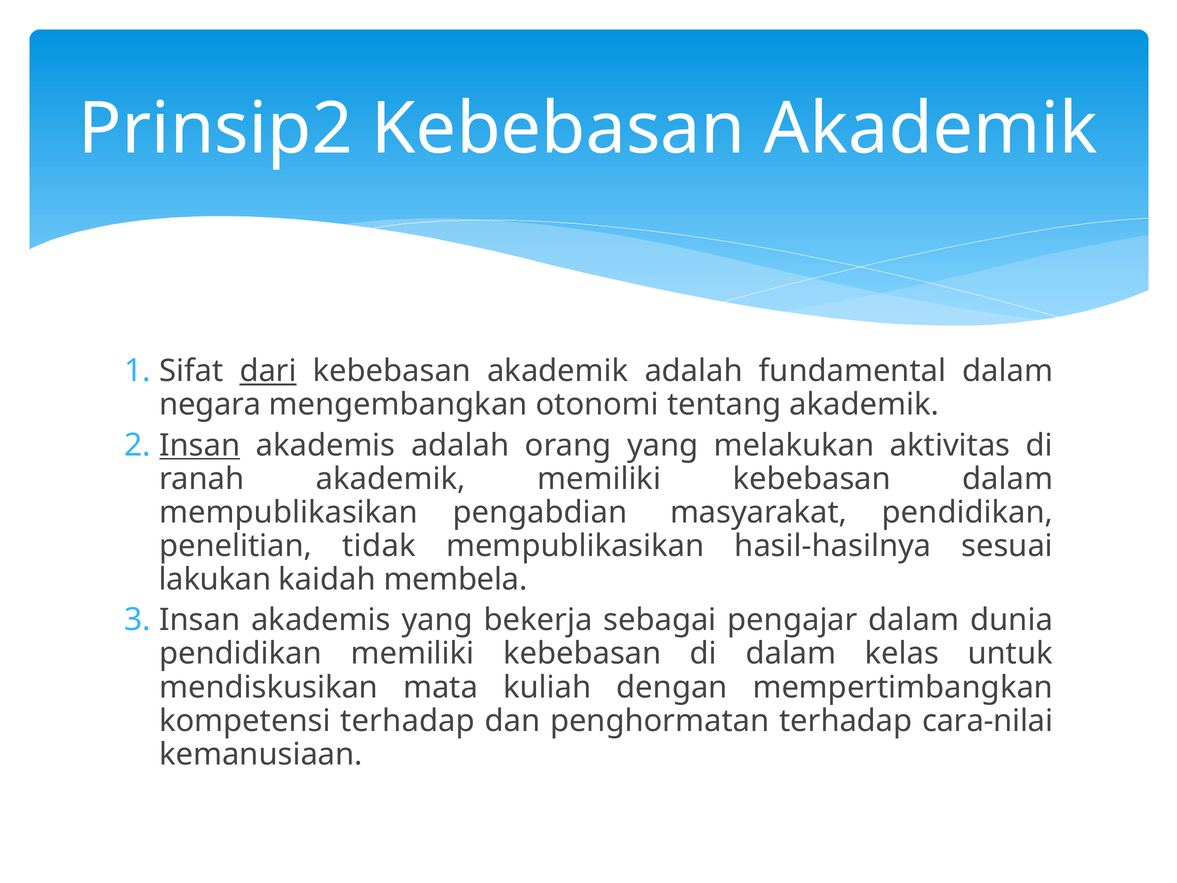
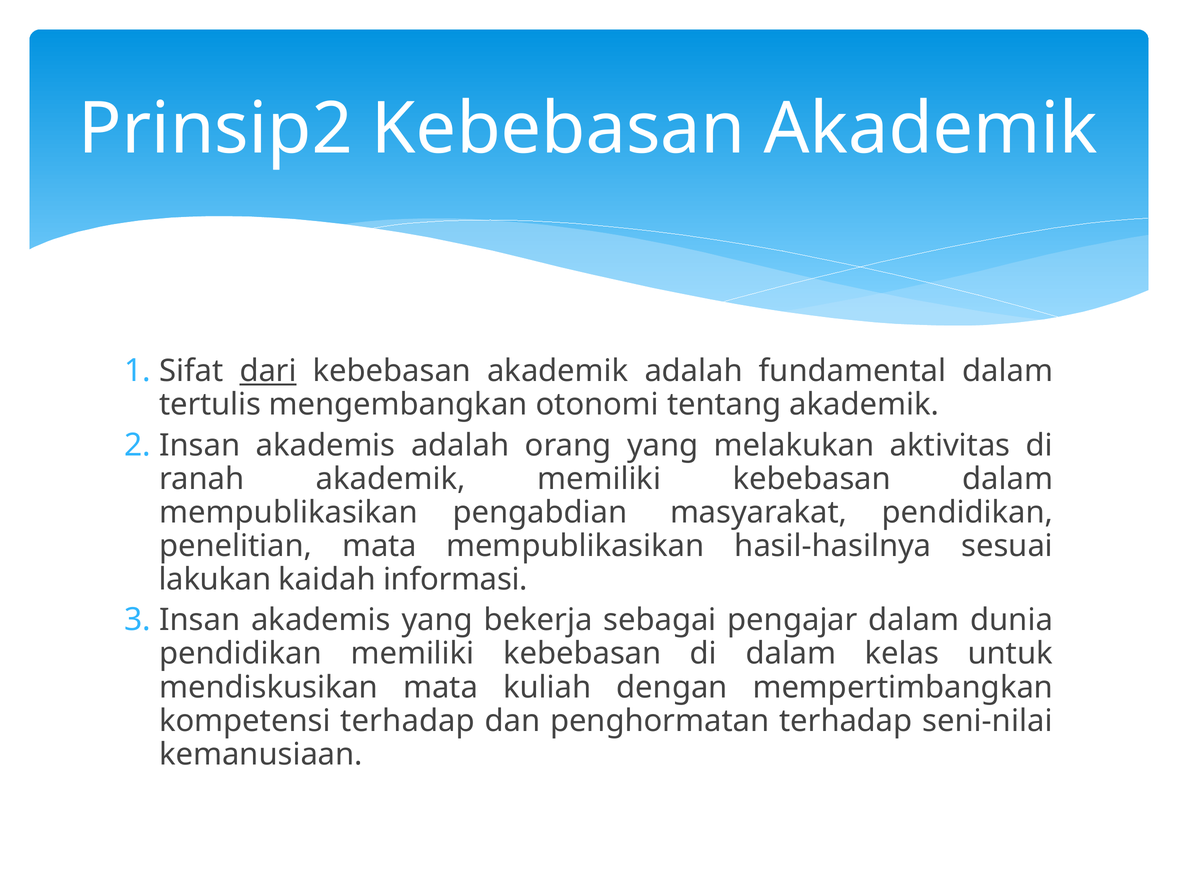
negara: negara -> tertulis
Insan at (200, 445) underline: present -> none
penelitian tidak: tidak -> mata
membela: membela -> informasi
cara-nilai: cara-nilai -> seni-nilai
